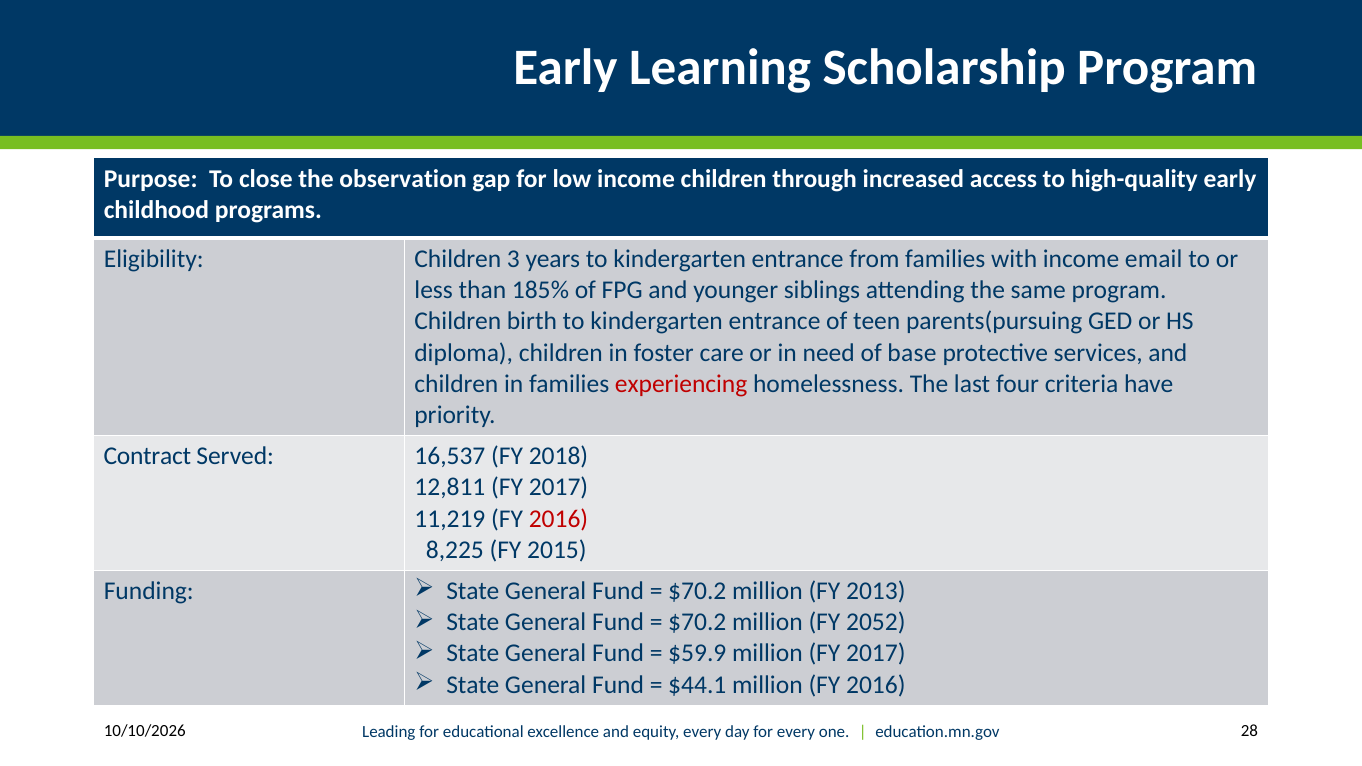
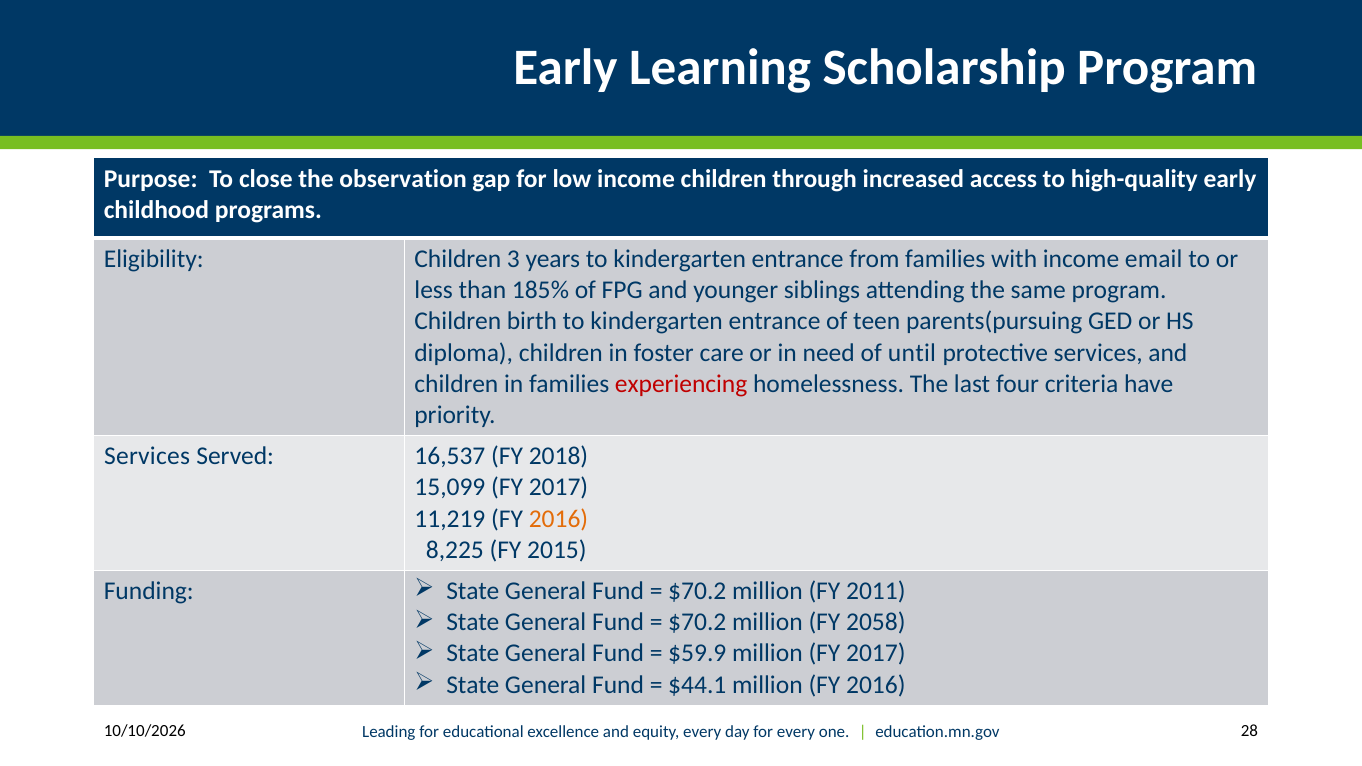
base: base -> until
Contract at (147, 456): Contract -> Services
12,811: 12,811 -> 15,099
2016 at (558, 519) colour: red -> orange
2013: 2013 -> 2011
2052: 2052 -> 2058
